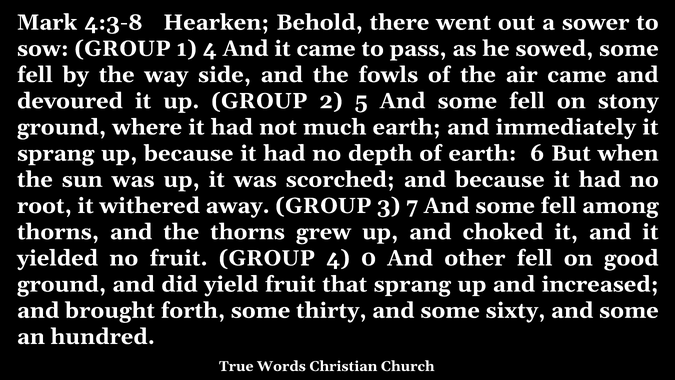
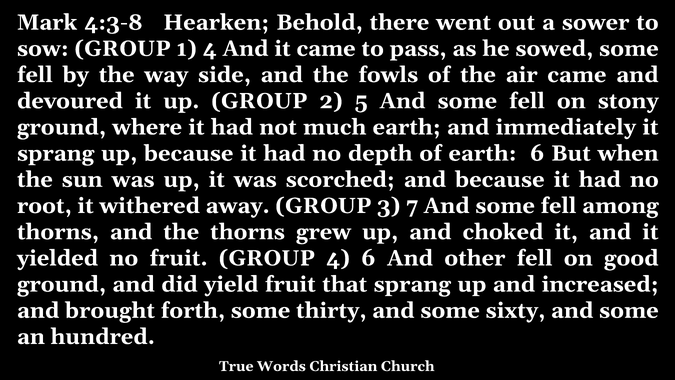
4 0: 0 -> 6
